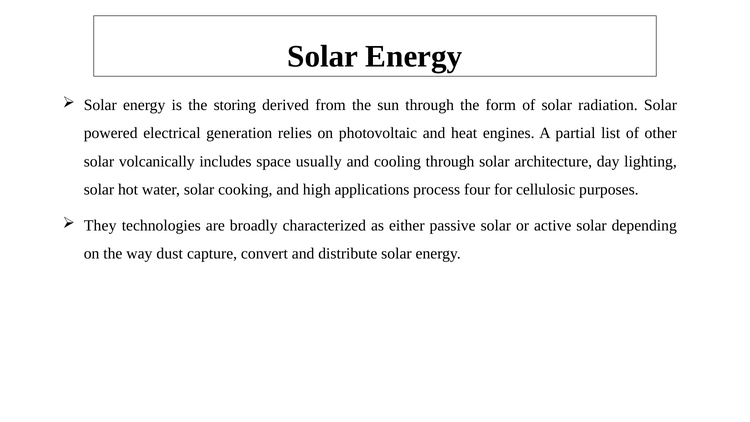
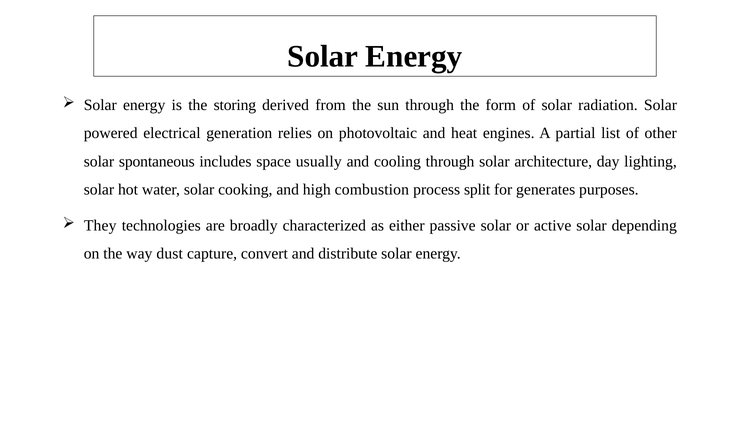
volcanically: volcanically -> spontaneous
applications: applications -> combustion
four: four -> split
cellulosic: cellulosic -> generates
